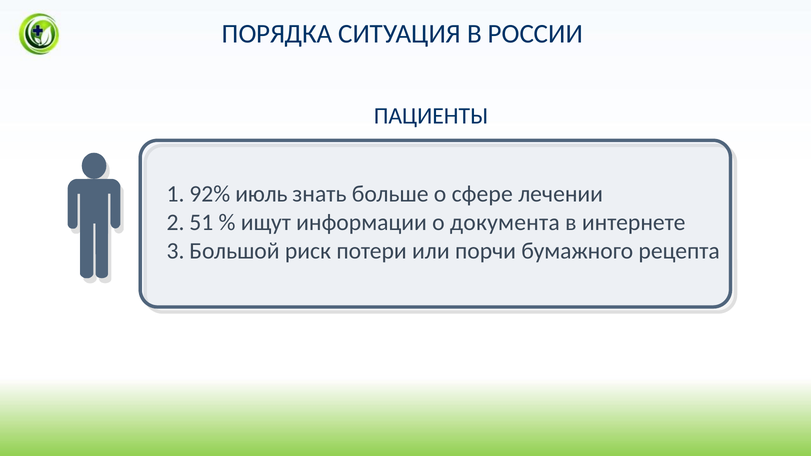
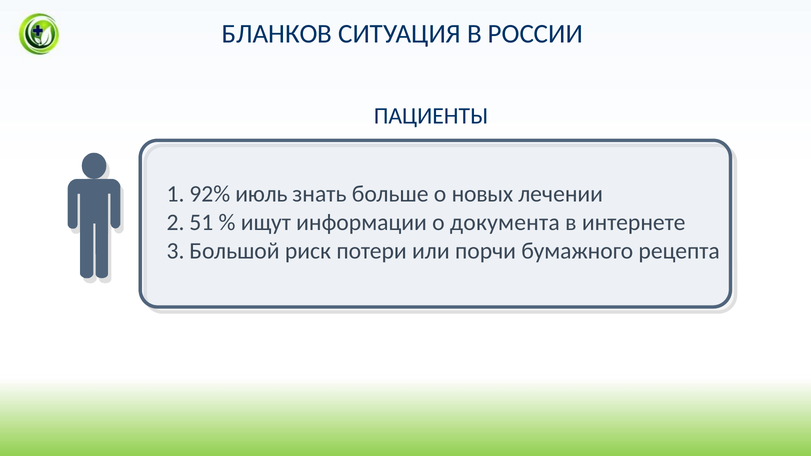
ПОРЯДКА: ПОРЯДКА -> БЛАНКОВ
сфере: сфере -> новых
